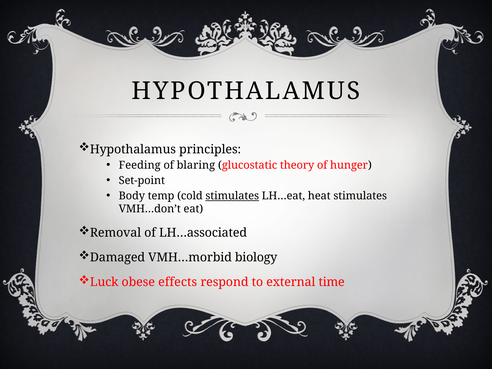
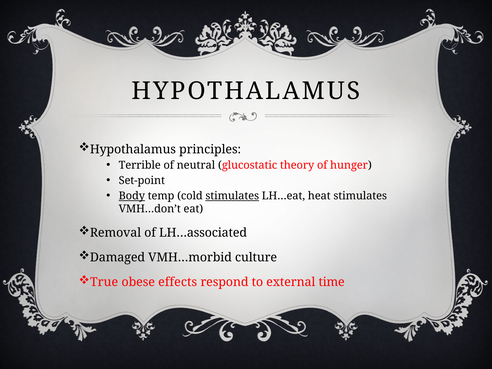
Feeding: Feeding -> Terrible
blaring: blaring -> neutral
Body underline: none -> present
biology: biology -> culture
Luck: Luck -> True
